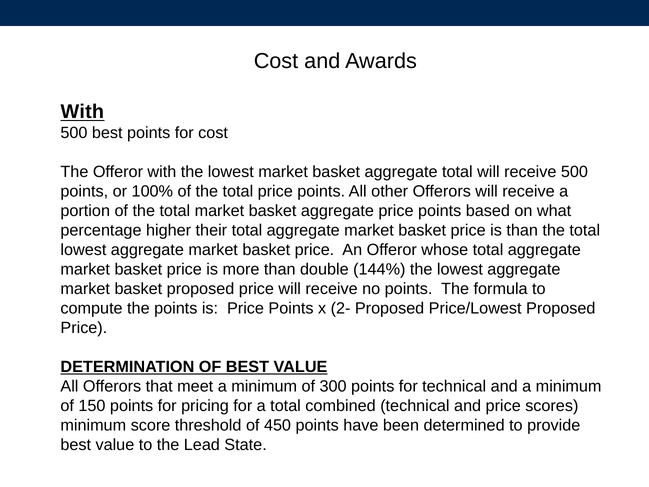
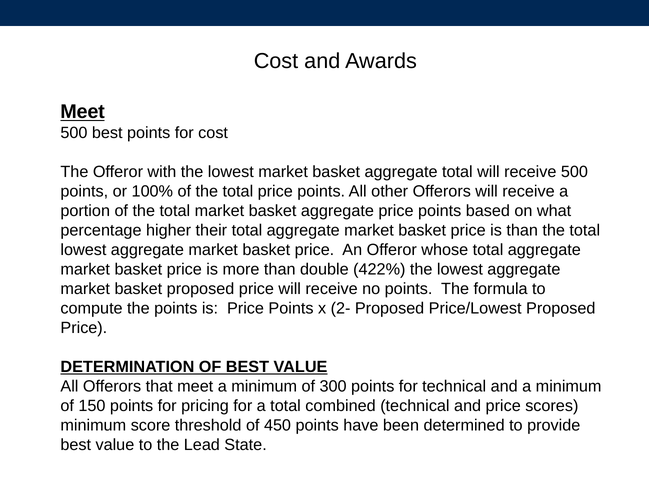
With at (82, 112): With -> Meet
144%: 144% -> 422%
